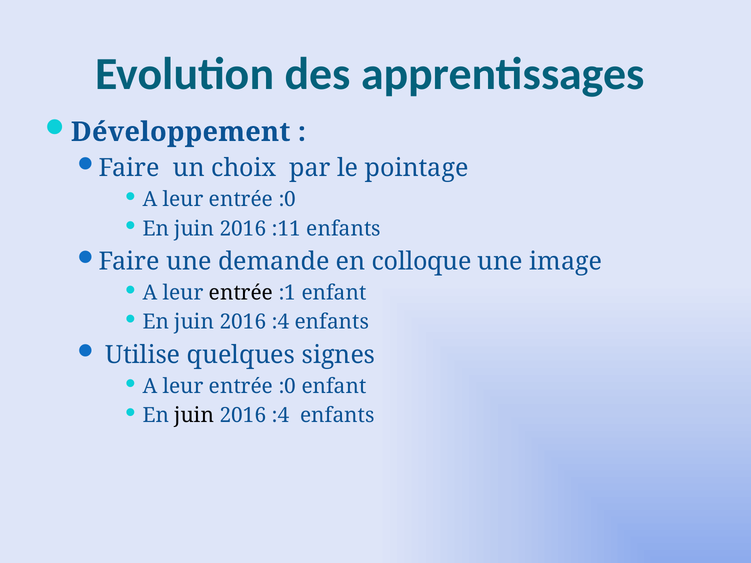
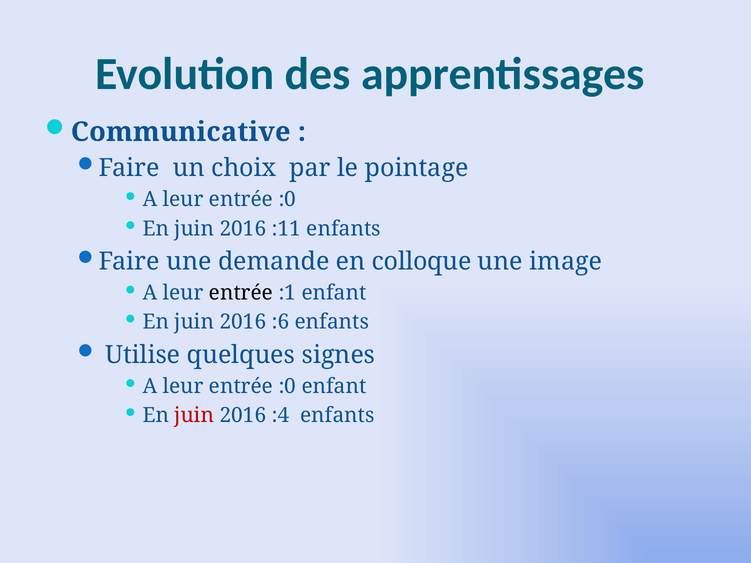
Développement: Développement -> Communicative
:4 at (281, 322): :4 -> :6
juin at (194, 416) colour: black -> red
